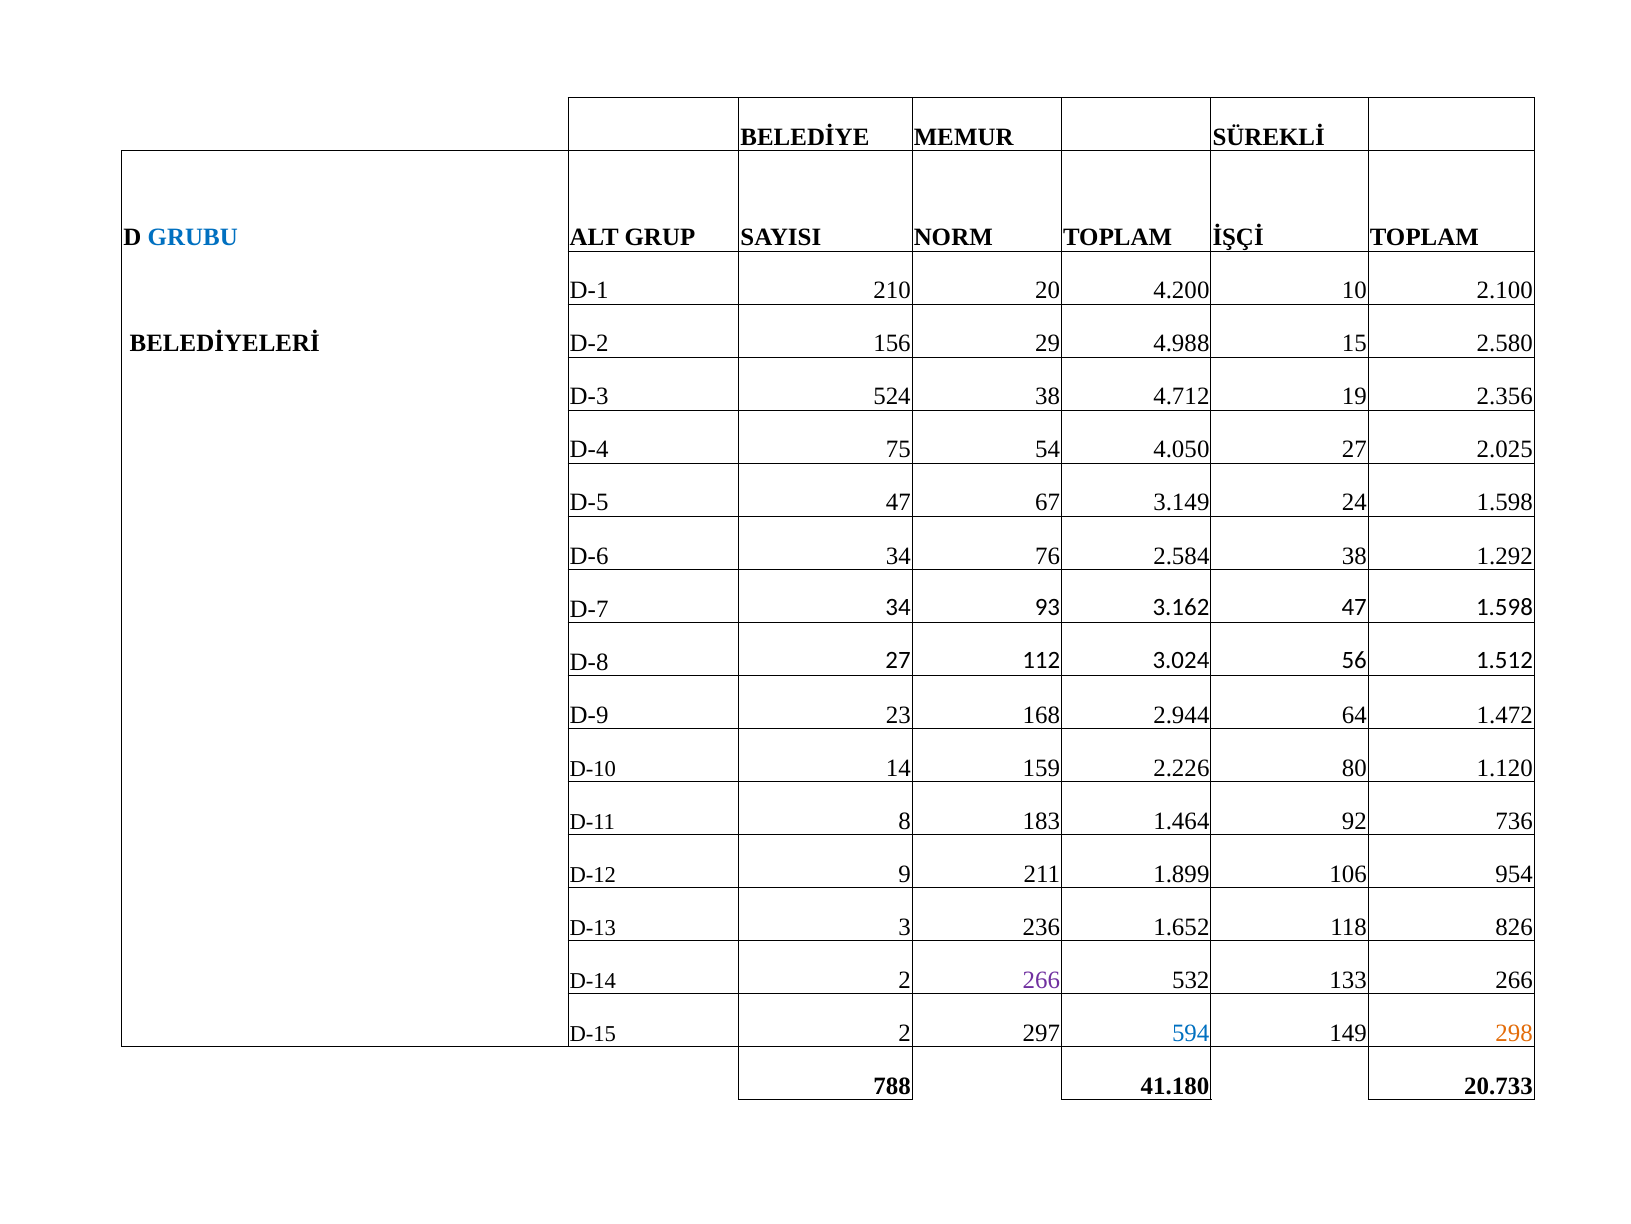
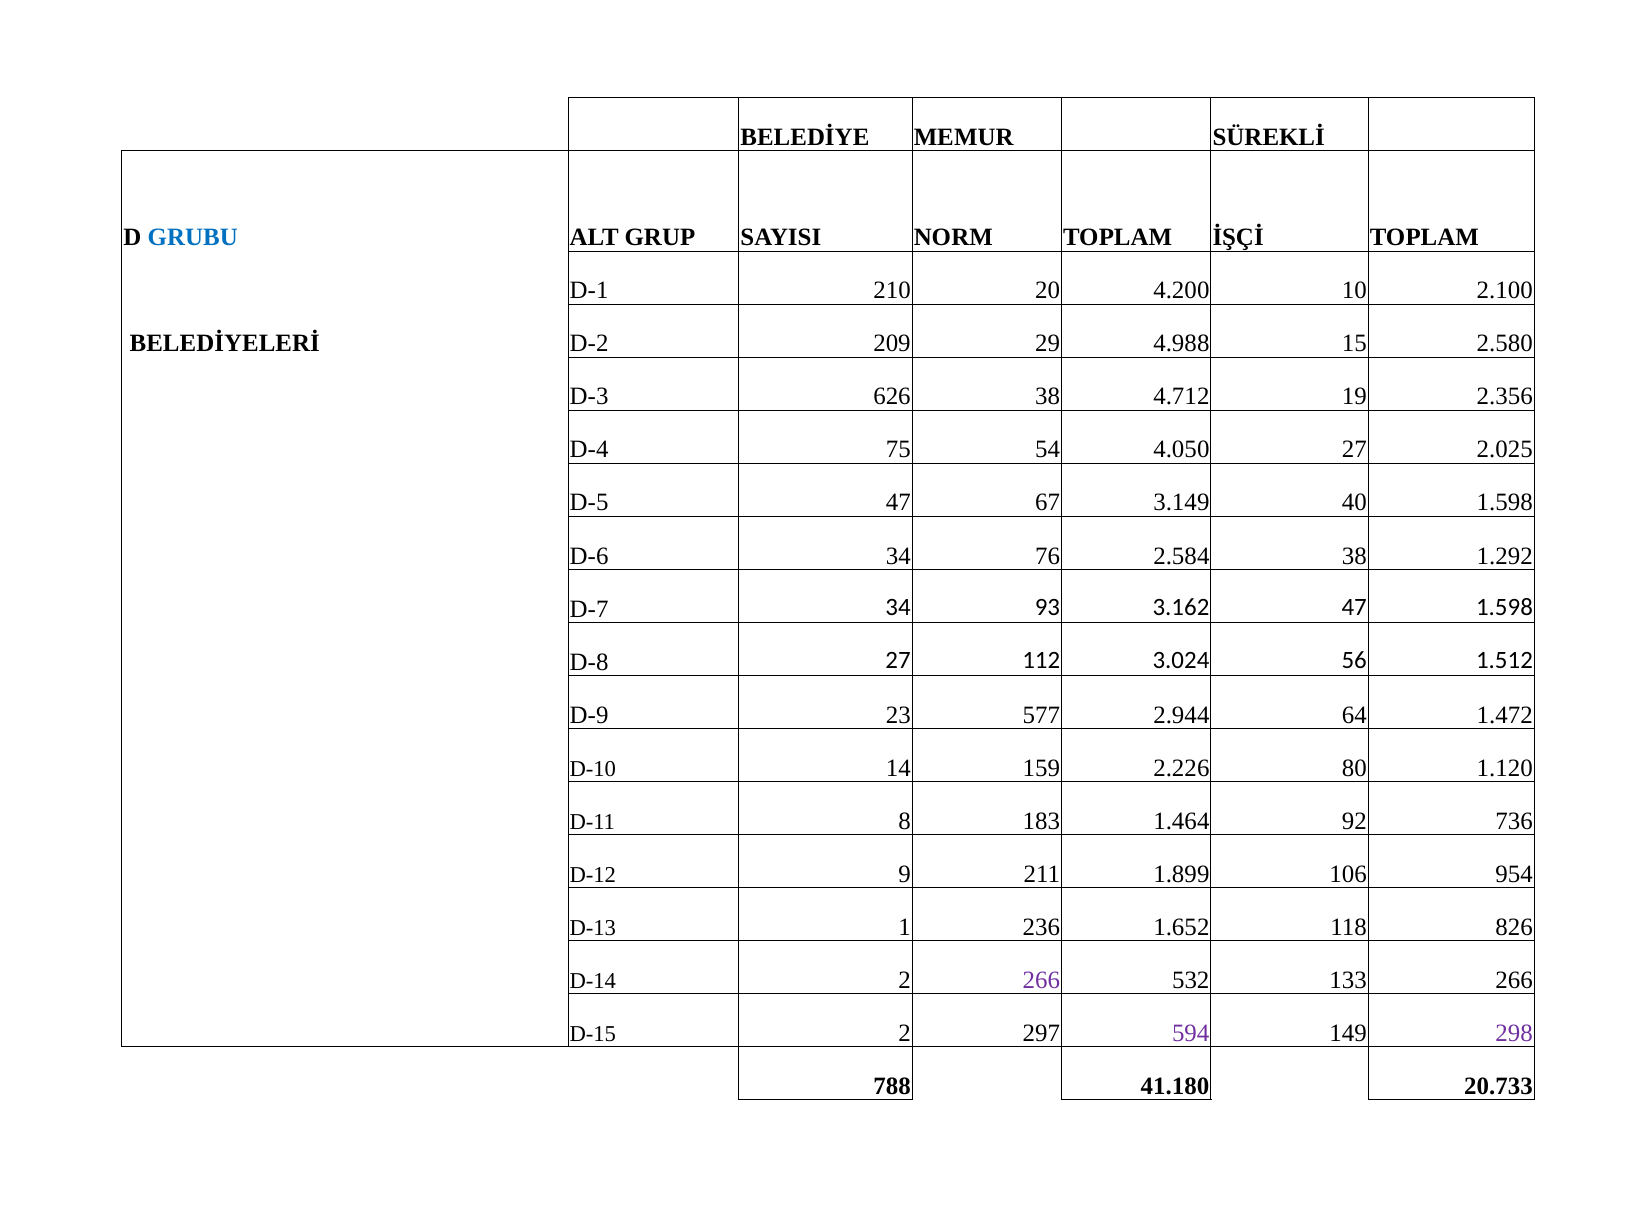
156: 156 -> 209
524: 524 -> 626
24: 24 -> 40
168: 168 -> 577
3: 3 -> 1
594 colour: blue -> purple
298 colour: orange -> purple
